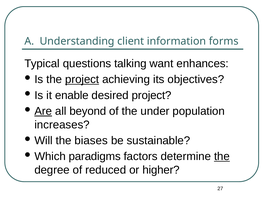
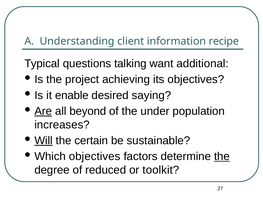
forms: forms -> recipe
enhances: enhances -> additional
project at (82, 80) underline: present -> none
desired project: project -> saying
Will underline: none -> present
biases: biases -> certain
Which paradigms: paradigms -> objectives
higher: higher -> toolkit
